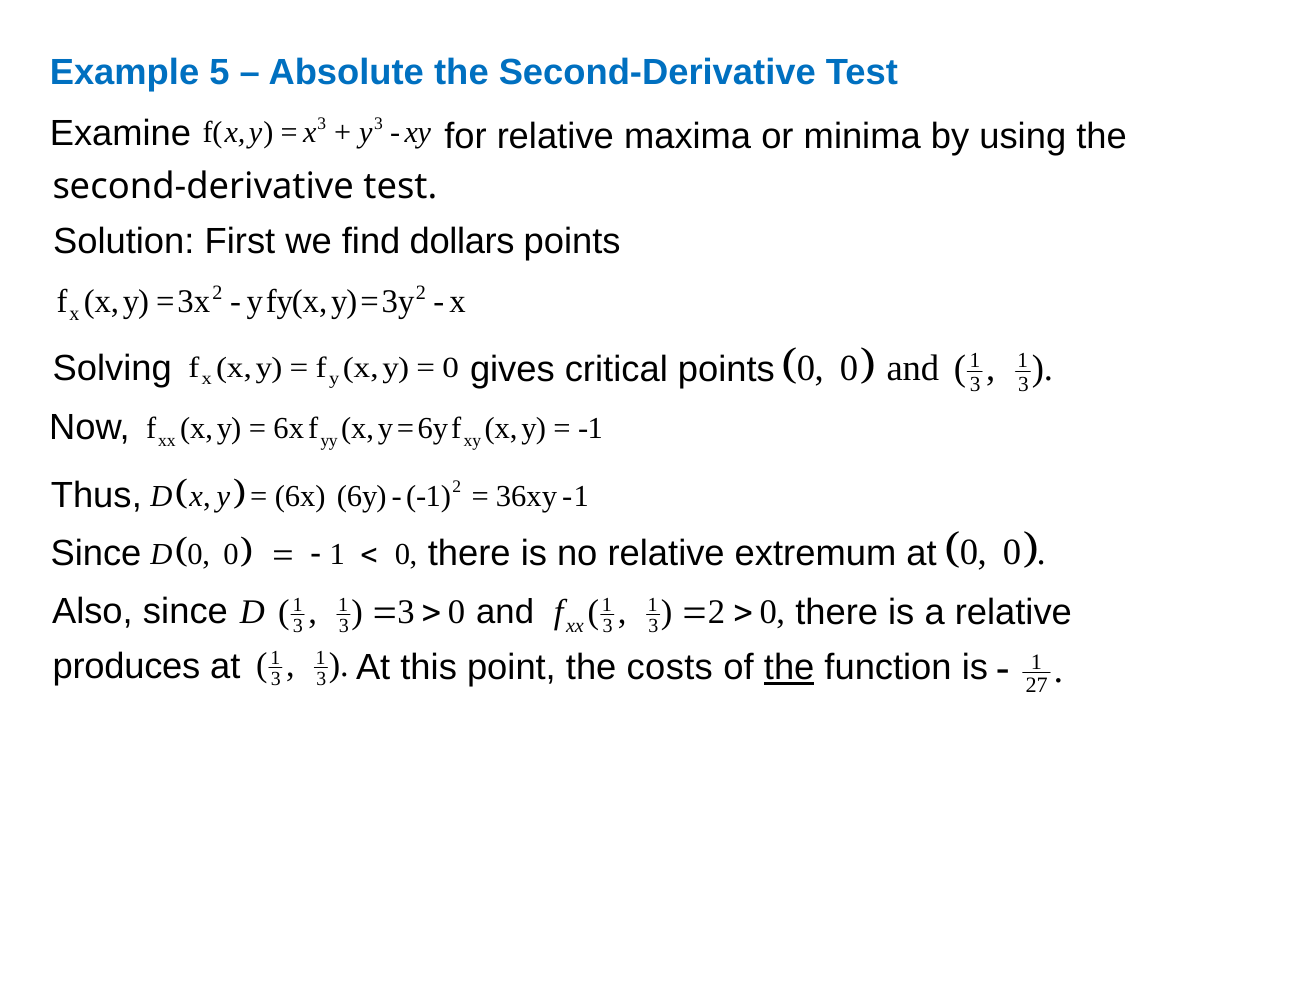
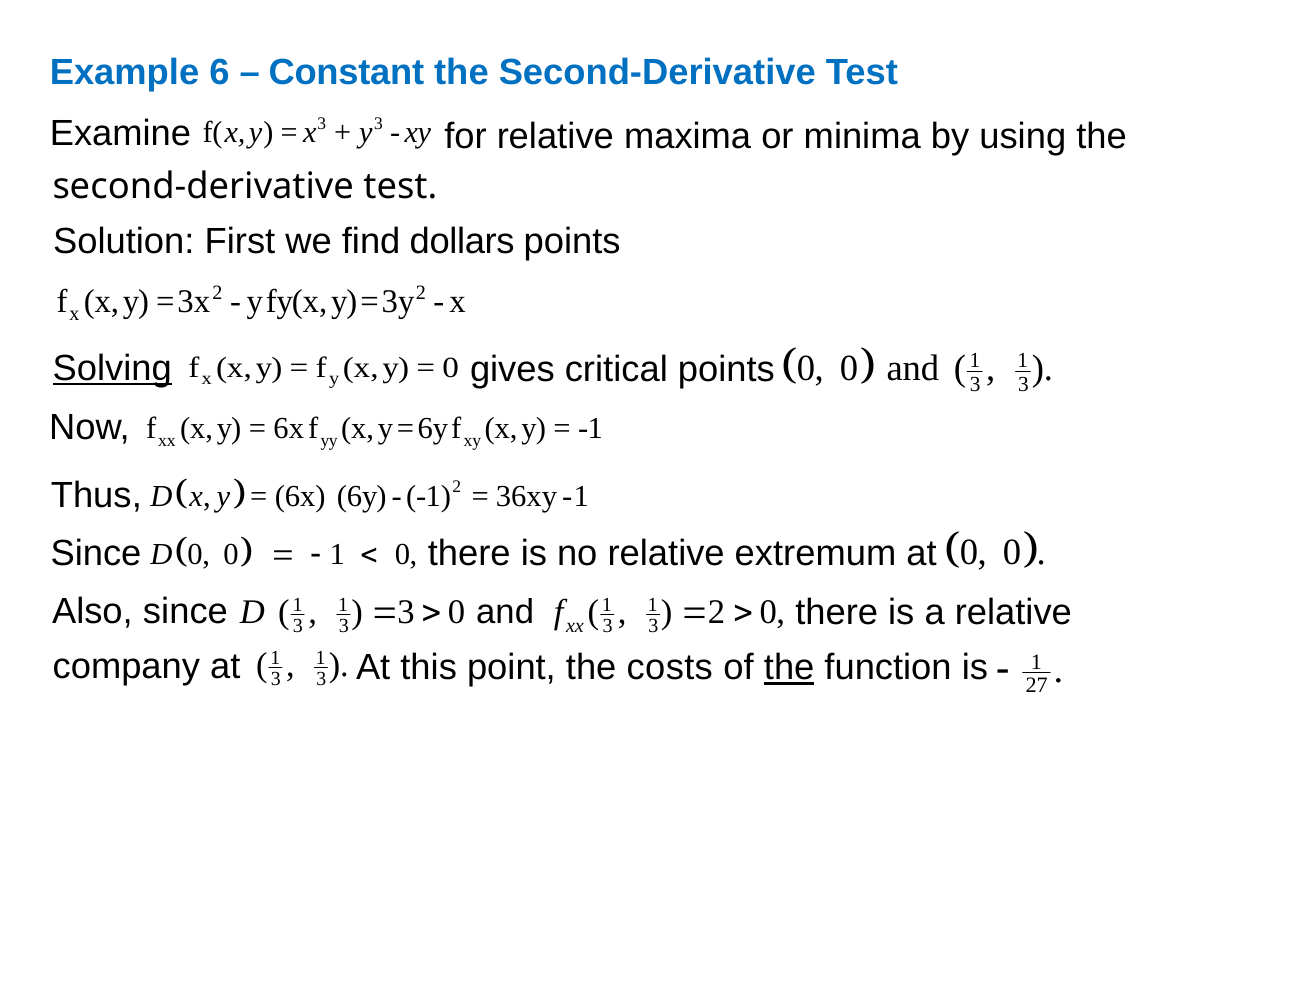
5: 5 -> 6
Absolute: Absolute -> Constant
Solving underline: none -> present
produces: produces -> company
